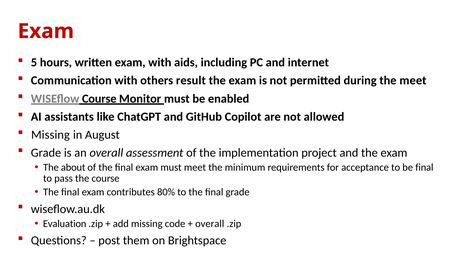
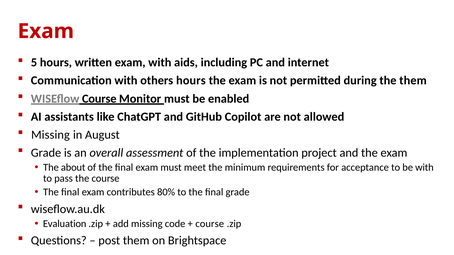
others result: result -> hours
the meet: meet -> them
be final: final -> with
overall at (210, 224): overall -> course
